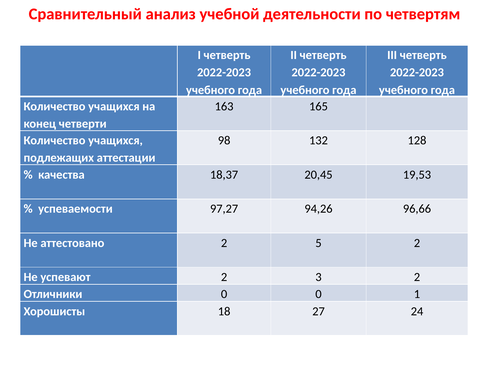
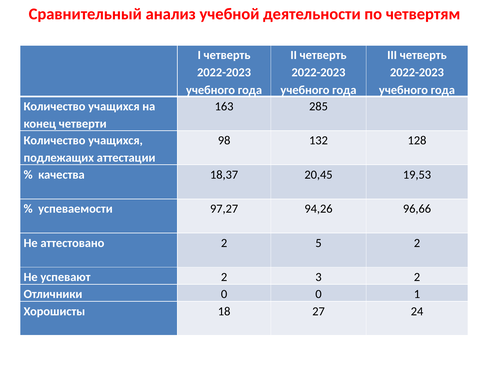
165: 165 -> 285
